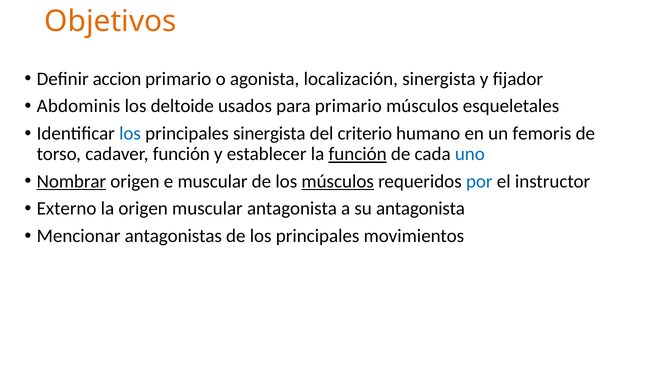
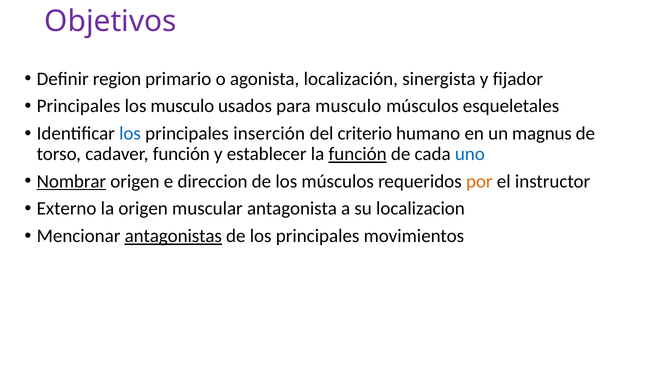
Objetivos colour: orange -> purple
accion: accion -> region
Abdominis at (78, 106): Abdominis -> Principales
los deltoide: deltoide -> musculo
para primario: primario -> musculo
principales sinergista: sinergista -> inserción
femoris: femoris -> magnus
e muscular: muscular -> direccion
músculos at (338, 181) underline: present -> none
por colour: blue -> orange
su antagonista: antagonista -> localizacion
antagonistas underline: none -> present
